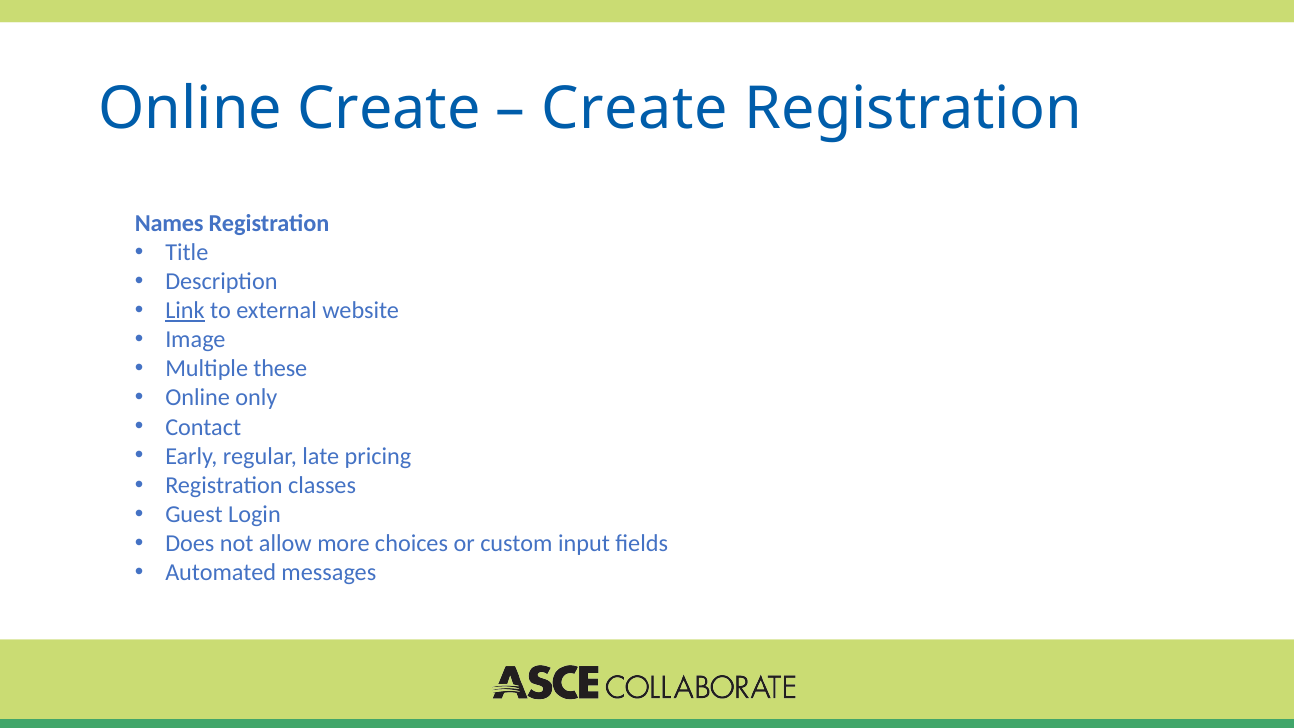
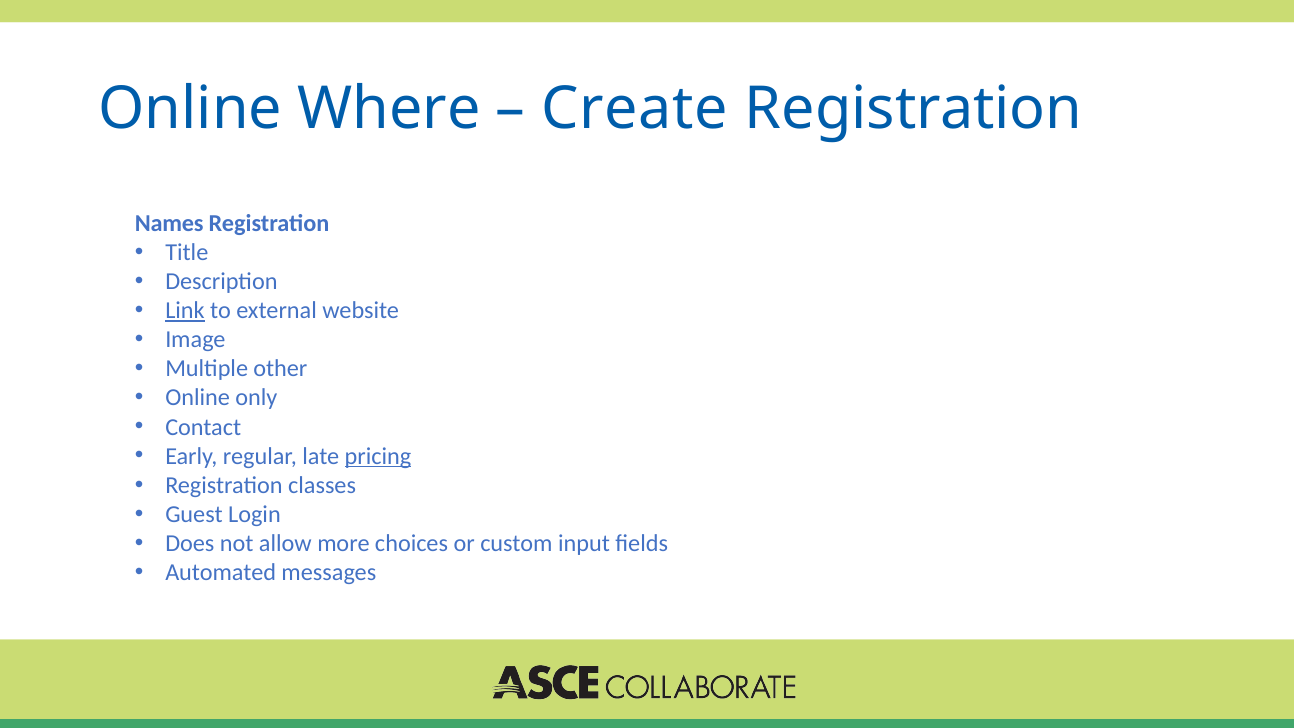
Online Create: Create -> Where
these: these -> other
pricing underline: none -> present
